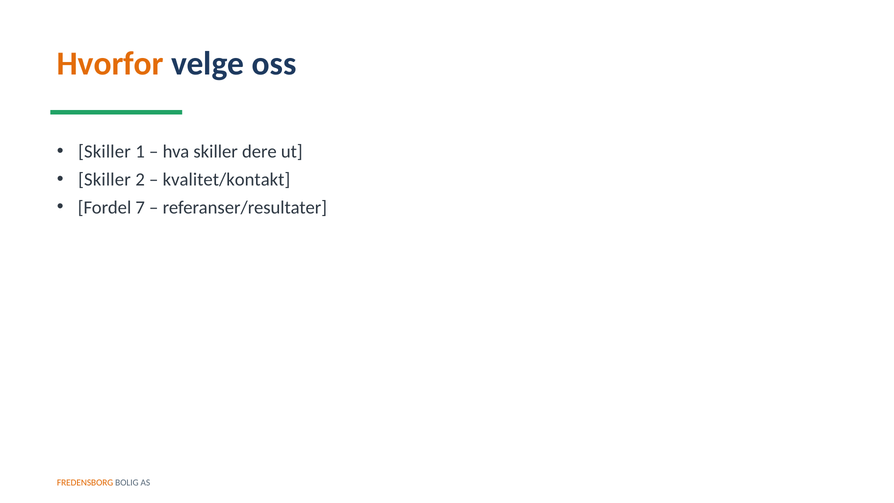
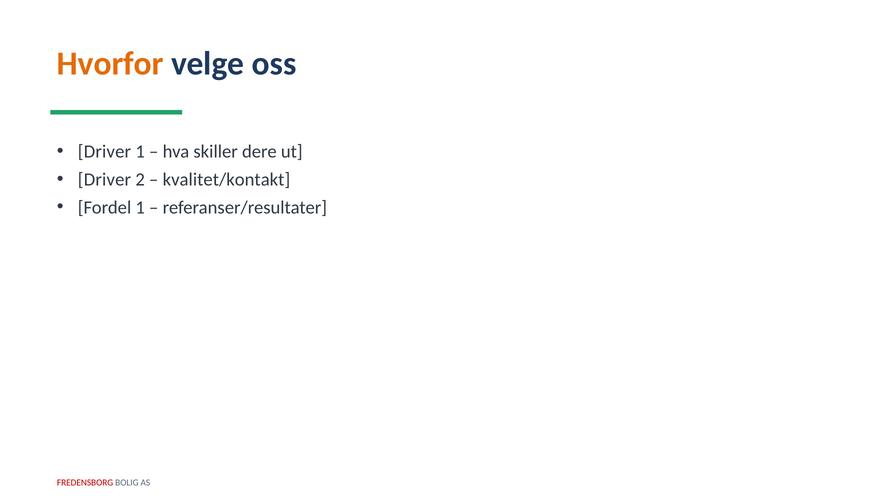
Skiller at (104, 151): Skiller -> Driver
Skiller at (104, 179): Skiller -> Driver
Fordel 7: 7 -> 1
FREDENSBORG colour: orange -> red
